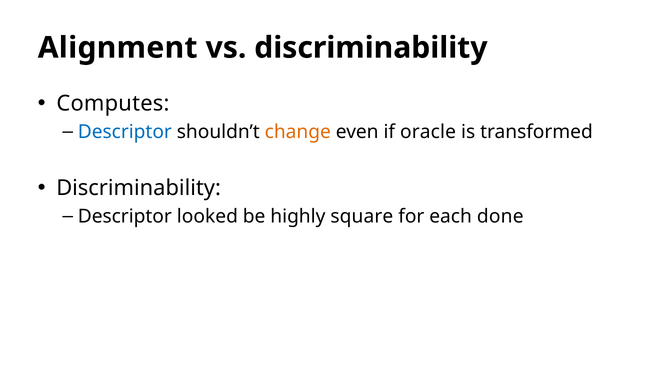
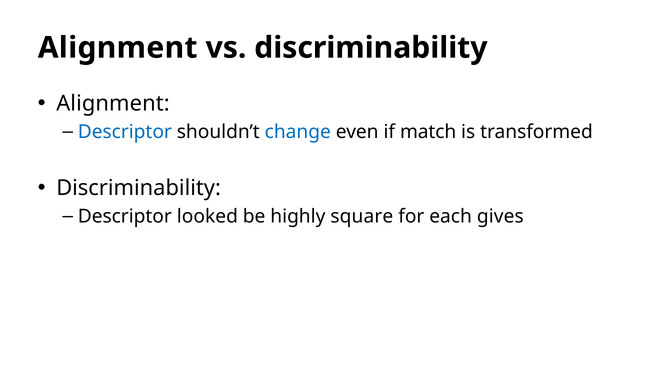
Computes at (113, 103): Computes -> Alignment
change colour: orange -> blue
oracle: oracle -> match
done: done -> gives
